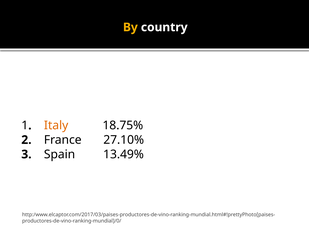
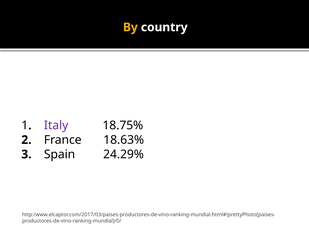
Italy colour: orange -> purple
27.10%: 27.10% -> 18.63%
13.49%: 13.49% -> 24.29%
